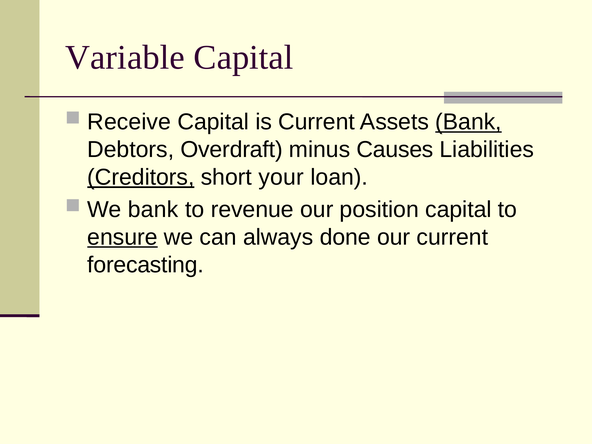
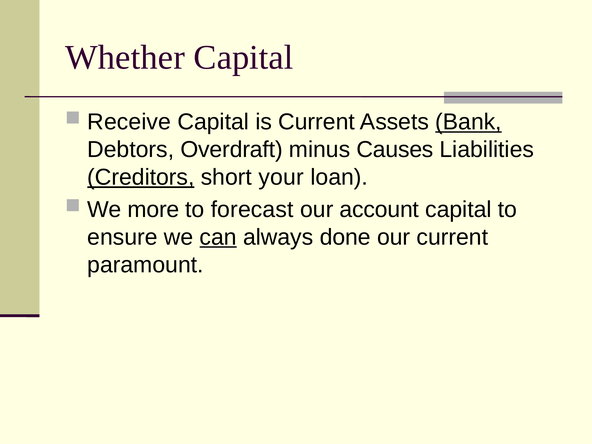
Variable: Variable -> Whether
We bank: bank -> more
revenue: revenue -> forecast
position: position -> account
ensure underline: present -> none
can underline: none -> present
forecasting: forecasting -> paramount
